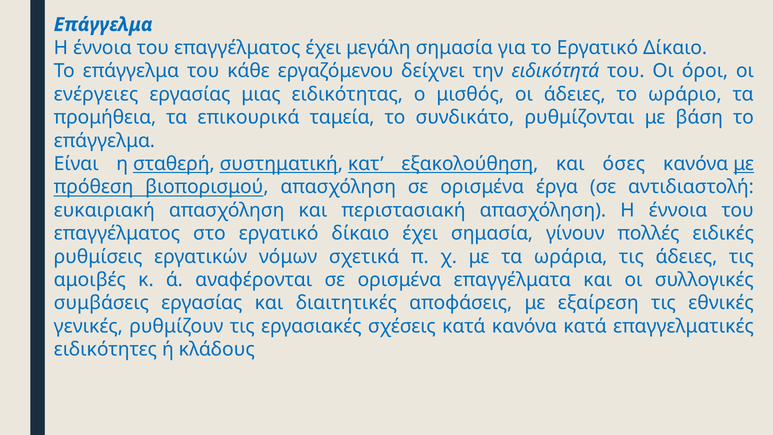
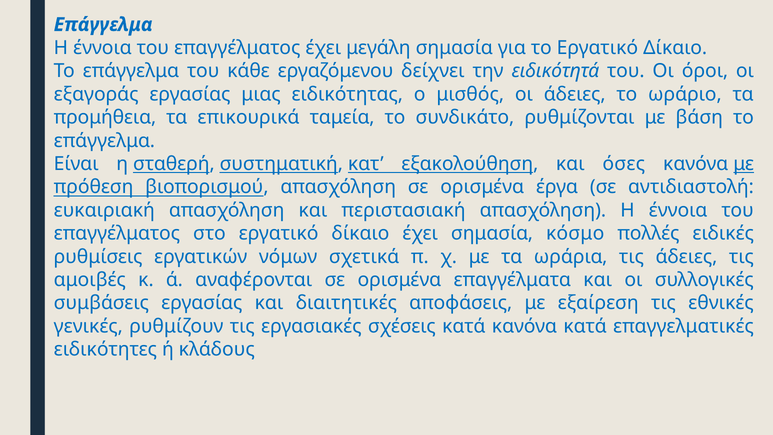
ενέργειες: ενέργειες -> εξαγοράς
γίνουν: γίνουν -> κόσμο
